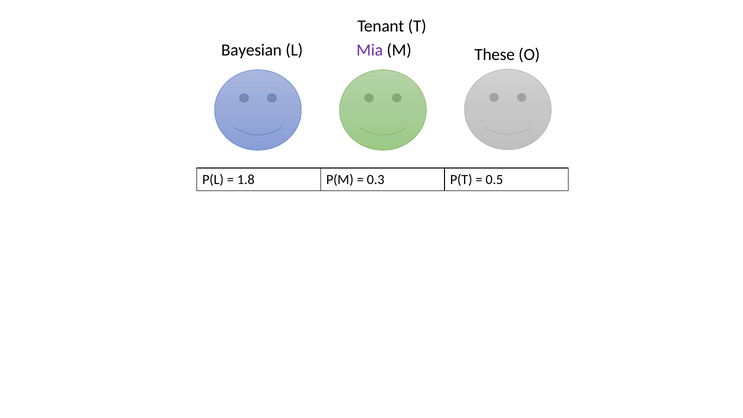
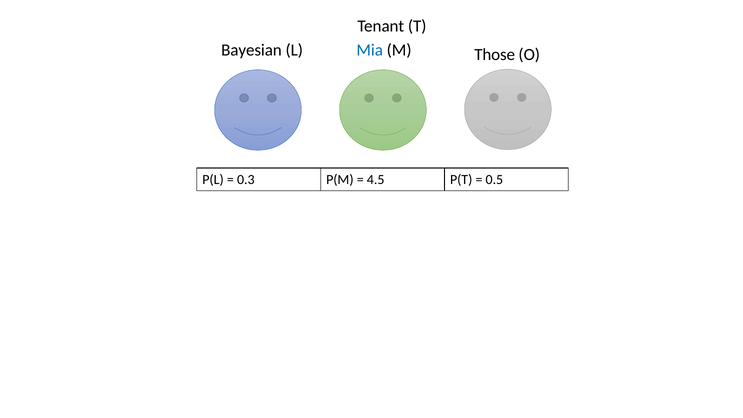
Mia colour: purple -> blue
These: These -> Those
1.8: 1.8 -> 0.3
0.3: 0.3 -> 4.5
